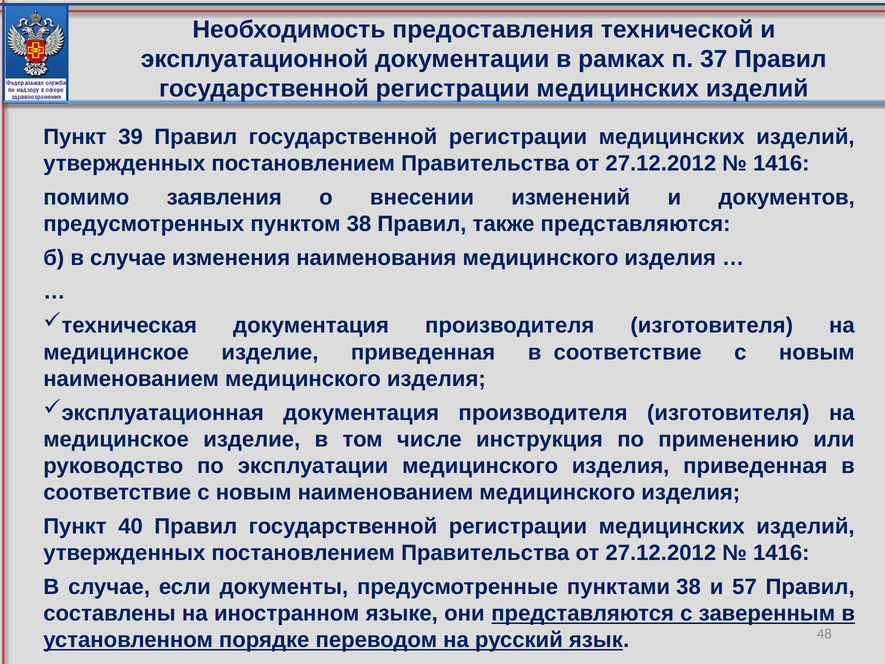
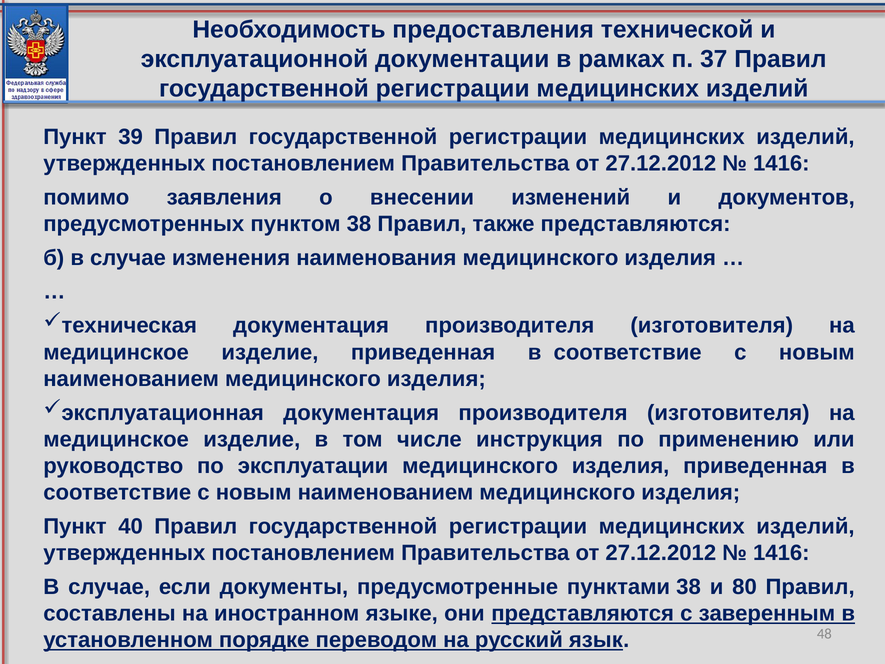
57: 57 -> 80
